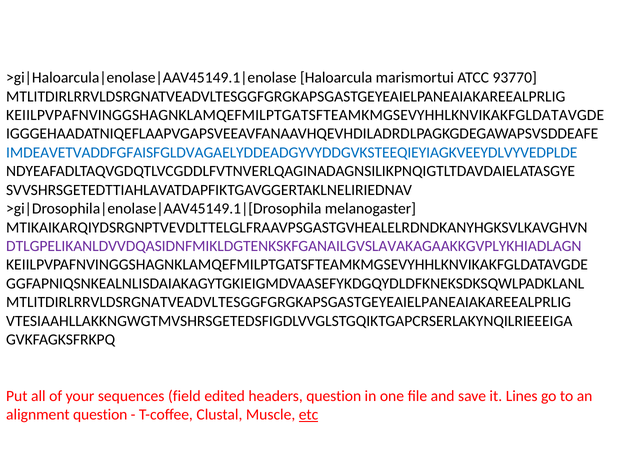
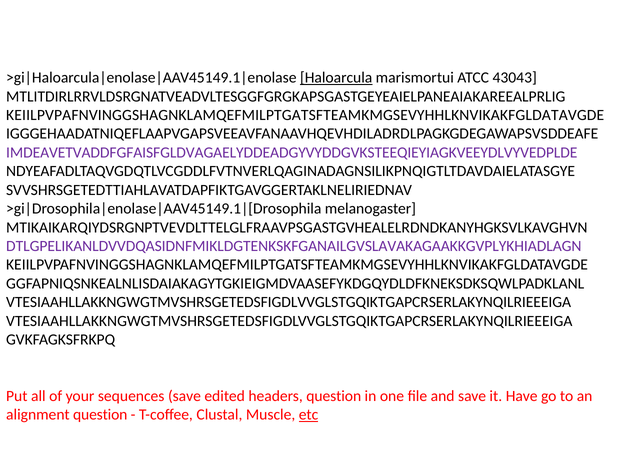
Haloarcula underline: none -> present
93770: 93770 -> 43043
IMDEAVETVADDFGFAISFGLDVAGAELYDDEADGYVYDDGVKSTEEQIEYIAGKVEEYDLVYVEDPLDE colour: blue -> purple
MTLITDIRLRRVLDSRGNATVEADVLTESGGFGRGKAPSGASTGEYEAIELPANEAIAKAREEALPRLIG at (289, 302): MTLITDIRLRRVLDSRGNATVEADVLTESGGFGRGKAPSGASTGEYEAIELPANEAIAKAREEALPRLIG -> VTESIAAHLLAKKNGWGTMVSHRSGETEDSFIGDLVVGLSTGQIKTGAPCRSERLAKYNQILRIEEEIGA
sequences field: field -> save
Lines: Lines -> Have
